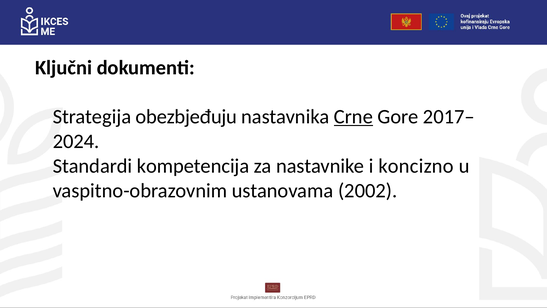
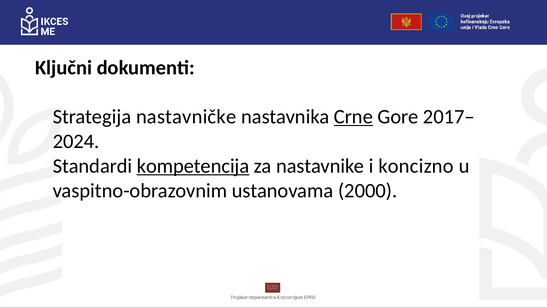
obezbjeđuju: obezbjeđuju -> nastavničke
kompetencija underline: none -> present
2002: 2002 -> 2000
